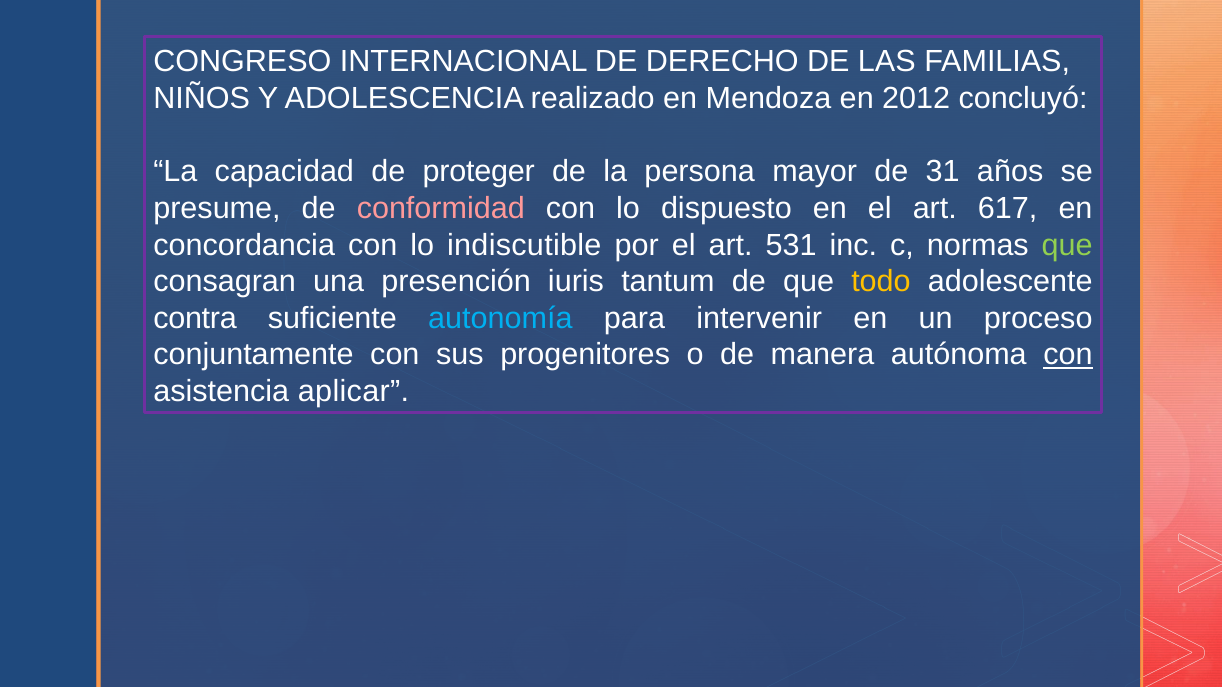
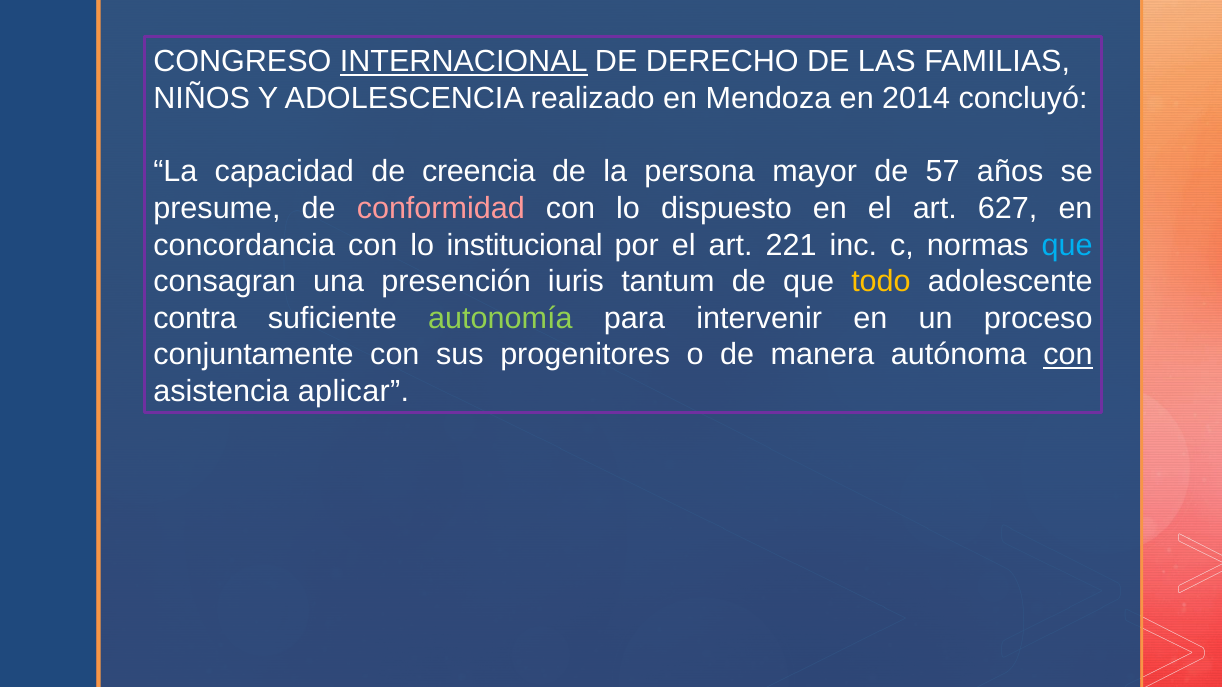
INTERNACIONAL underline: none -> present
2012: 2012 -> 2014
proteger: proteger -> creencia
31: 31 -> 57
617: 617 -> 627
indiscutible: indiscutible -> institucional
531: 531 -> 221
que at (1067, 245) colour: light green -> light blue
autonomía colour: light blue -> light green
